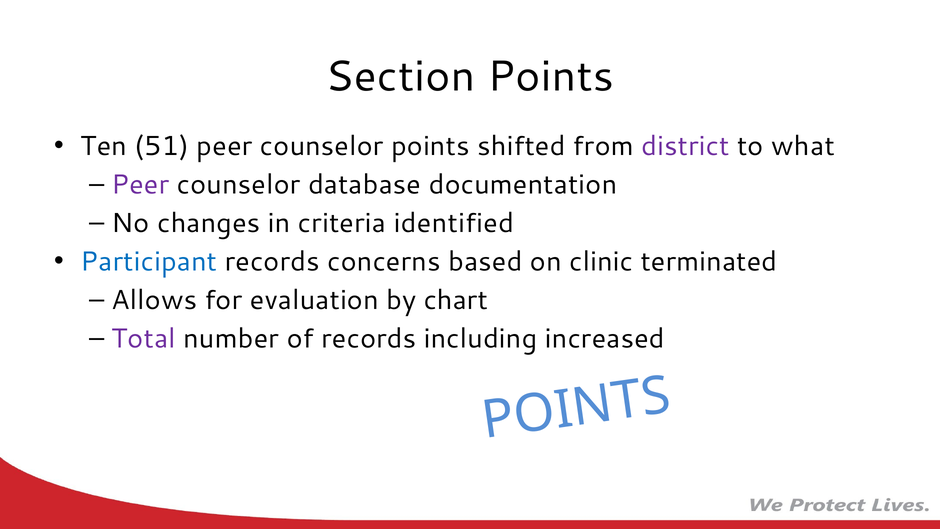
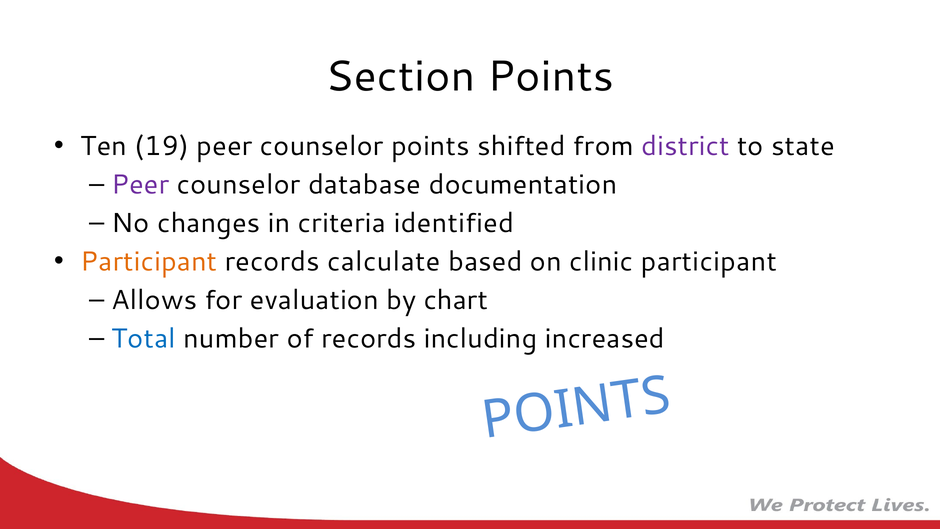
51: 51 -> 19
what: what -> state
Participant at (149, 261) colour: blue -> orange
concerns: concerns -> calculate
clinic terminated: terminated -> participant
Total colour: purple -> blue
